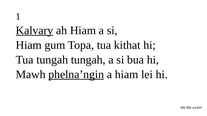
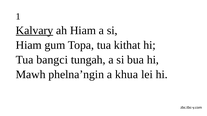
Tua tungah: tungah -> bangci
phelna’ngin underline: present -> none
a hiam: hiam -> khua
